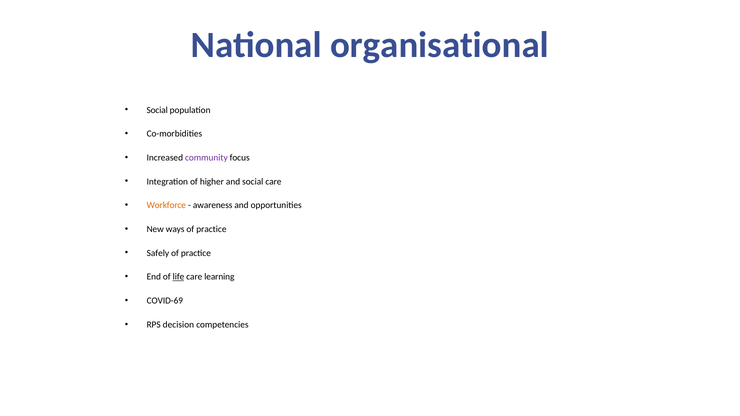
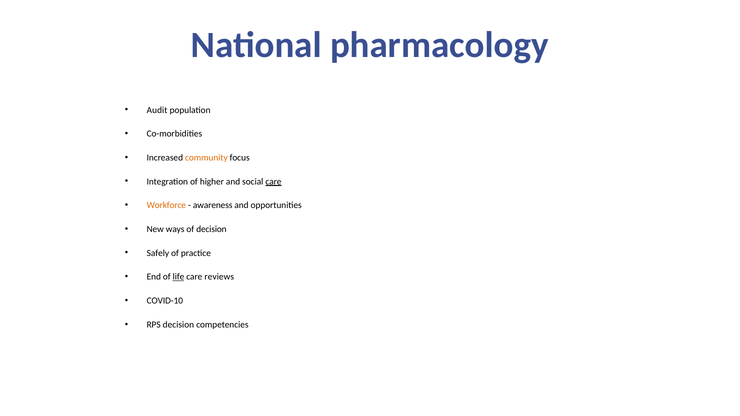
organisational: organisational -> pharmacology
Social at (157, 110): Social -> Audit
community colour: purple -> orange
care at (273, 182) underline: none -> present
ways of practice: practice -> decision
learning: learning -> reviews
COVID-69: COVID-69 -> COVID-10
